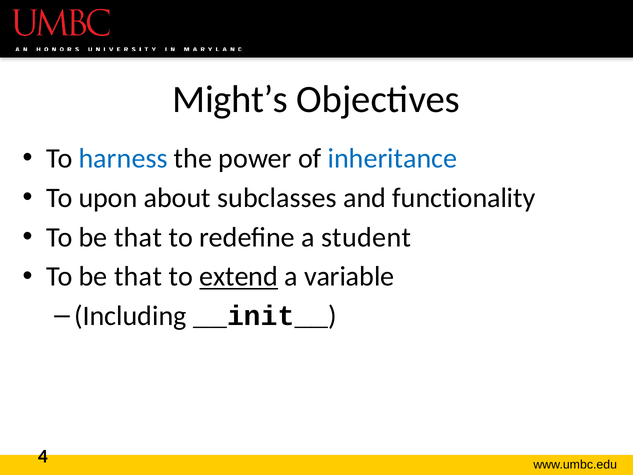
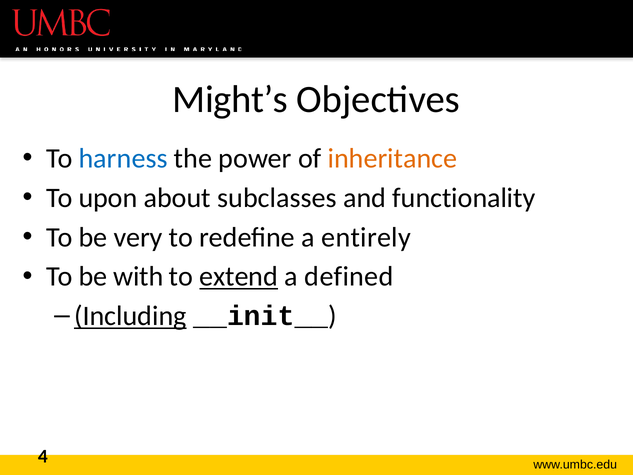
inheritance colour: blue -> orange
that at (138, 237): that -> very
student: student -> entirely
that at (138, 277): that -> with
variable: variable -> defined
Including underline: none -> present
